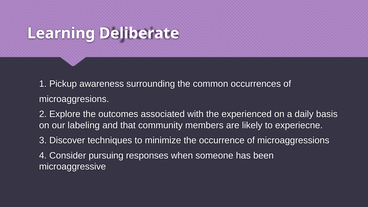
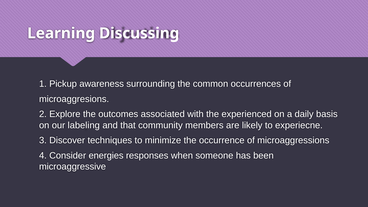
Deliberate: Deliberate -> Discussing
pursuing: pursuing -> energies
